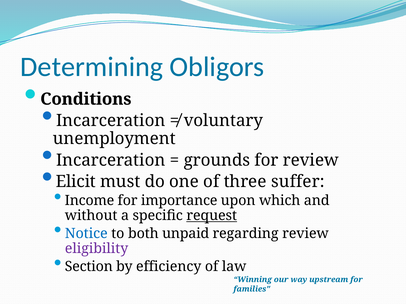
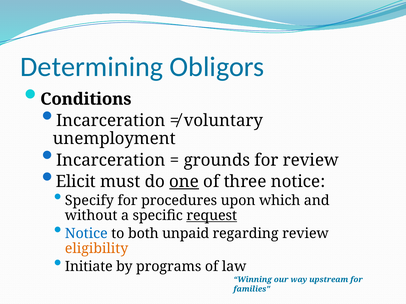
one underline: none -> present
three suffer: suffer -> notice
Income: Income -> Specify
importance: importance -> procedures
eligibility colour: purple -> orange
Section: Section -> Initiate
efficiency: efficiency -> programs
